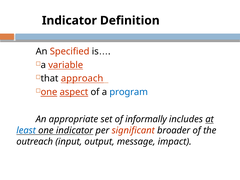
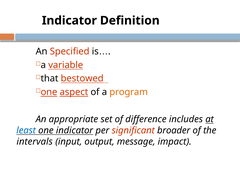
approach: approach -> bestowed
program colour: blue -> orange
informally: informally -> difference
outreach: outreach -> intervals
